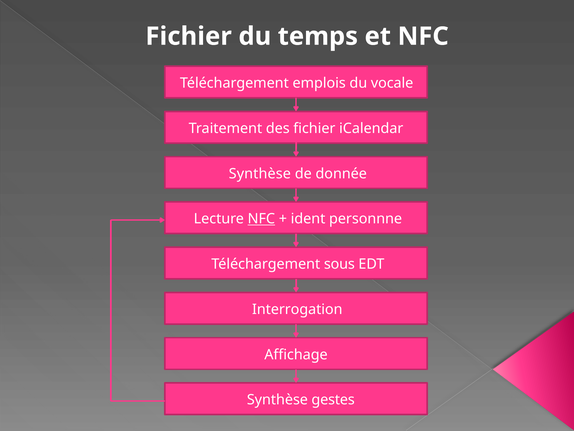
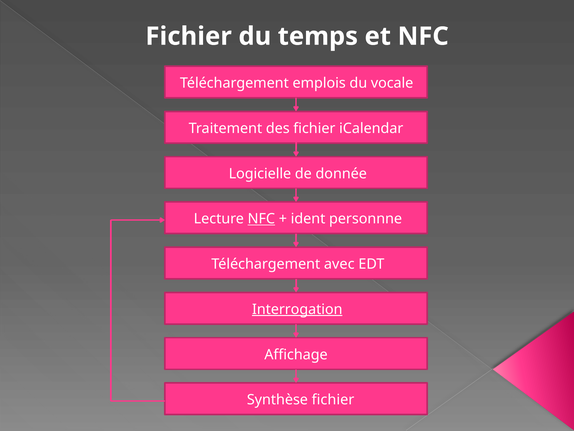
Synthèse at (260, 173): Synthèse -> Logicielle
sous: sous -> avec
Interrogation underline: none -> present
Synthèse gestes: gestes -> fichier
